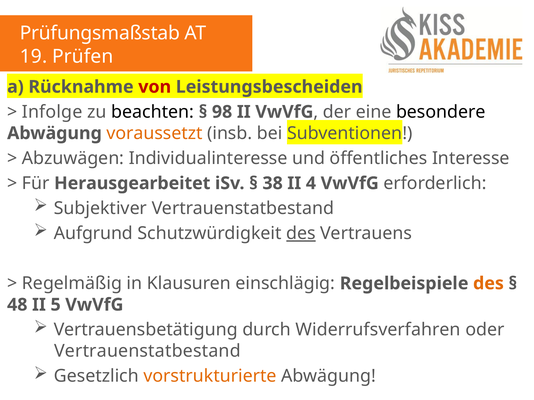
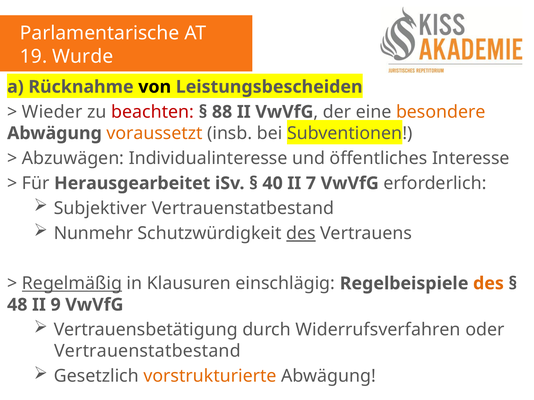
Prüfungsmaßstab: Prüfungsmaßstab -> Parlamentarische
Prüfen: Prüfen -> Wurde
von colour: red -> black
Infolge: Infolge -> Wieder
beachten colour: black -> red
98: 98 -> 88
besondere colour: black -> orange
38: 38 -> 40
4: 4 -> 7
Aufgrund: Aufgrund -> Nunmehr
Regelmäßig underline: none -> present
5: 5 -> 9
